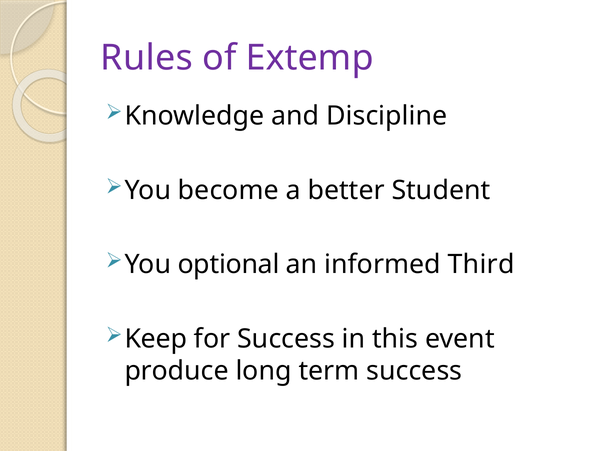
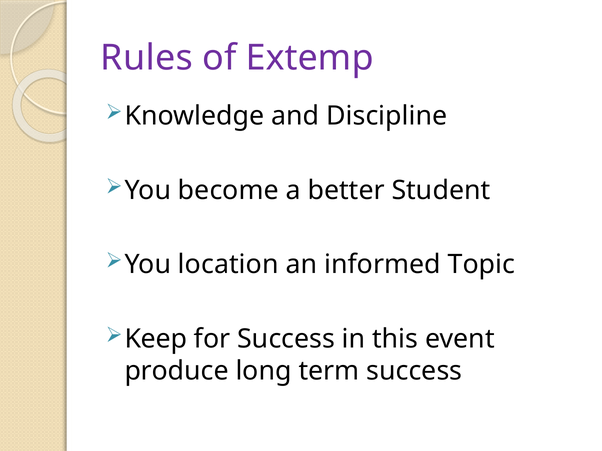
optional: optional -> location
Third: Third -> Topic
